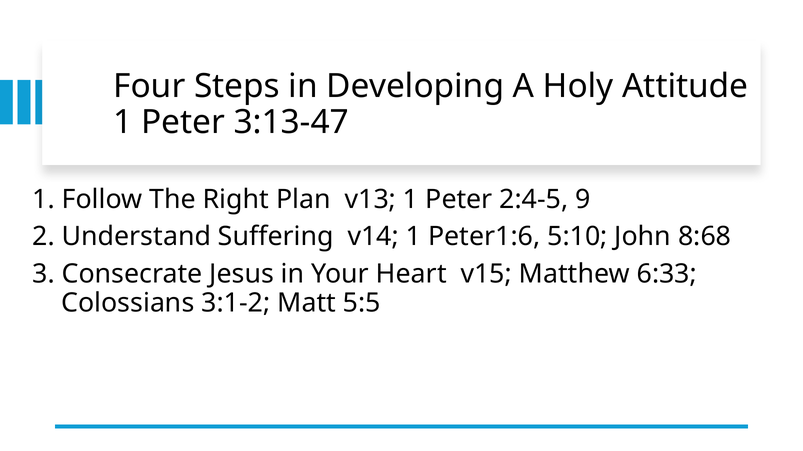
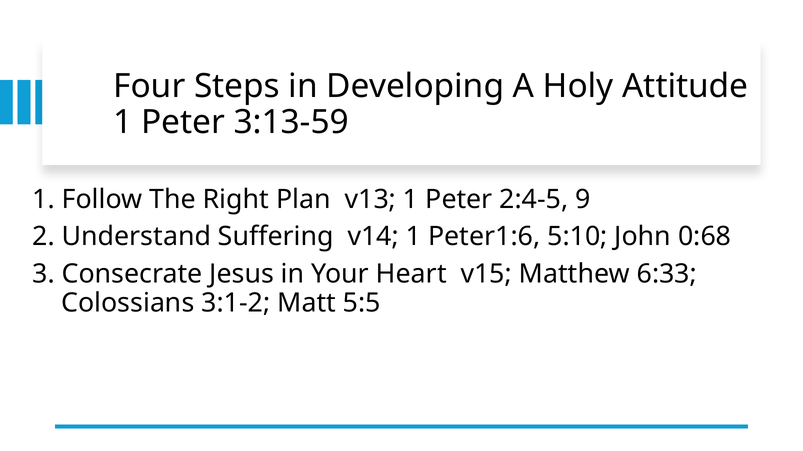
3:13-47: 3:13-47 -> 3:13-59
8:68: 8:68 -> 0:68
